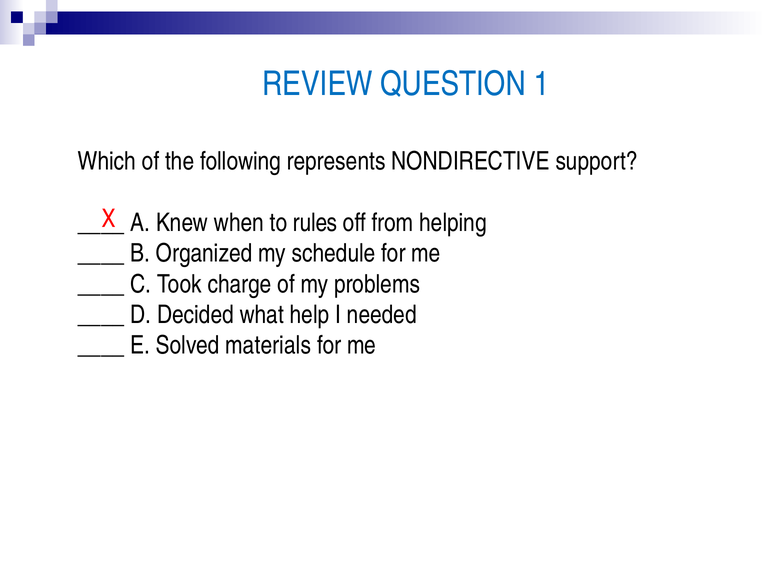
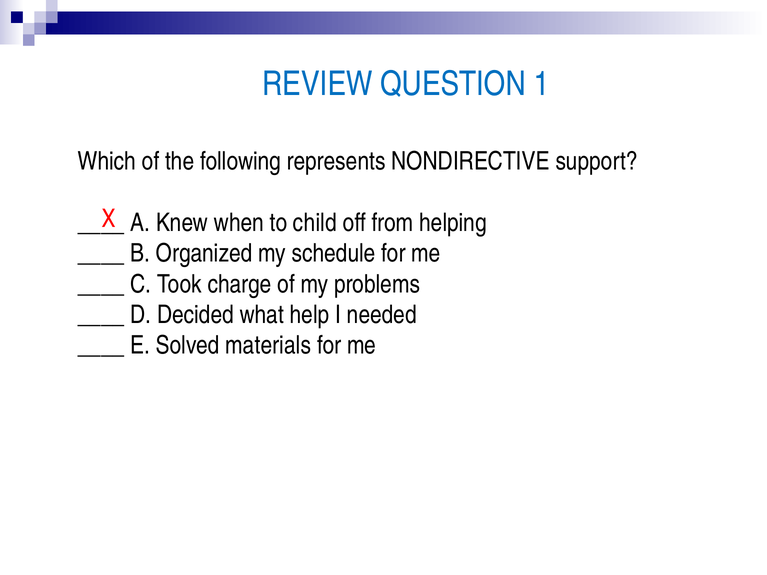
rules: rules -> child
